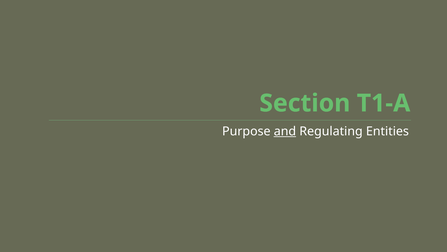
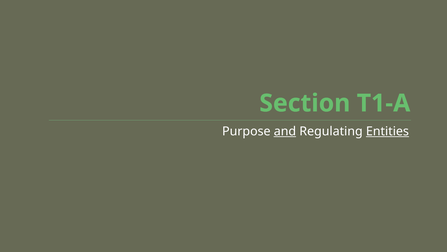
Entities underline: none -> present
